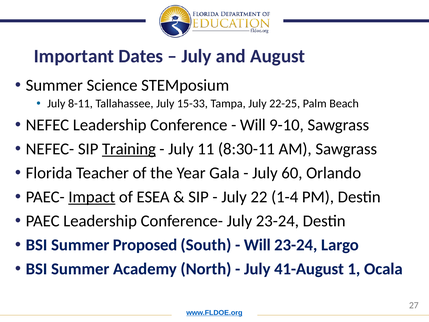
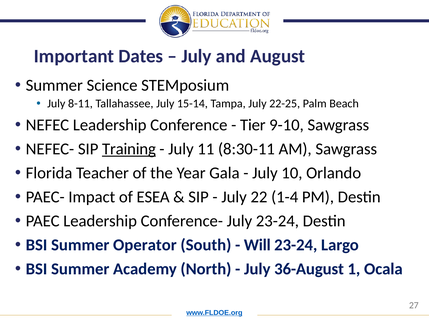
15-33: 15-33 -> 15-14
Will at (253, 125): Will -> Tier
60: 60 -> 10
Impact underline: present -> none
Proposed: Proposed -> Operator
41-August: 41-August -> 36-August
